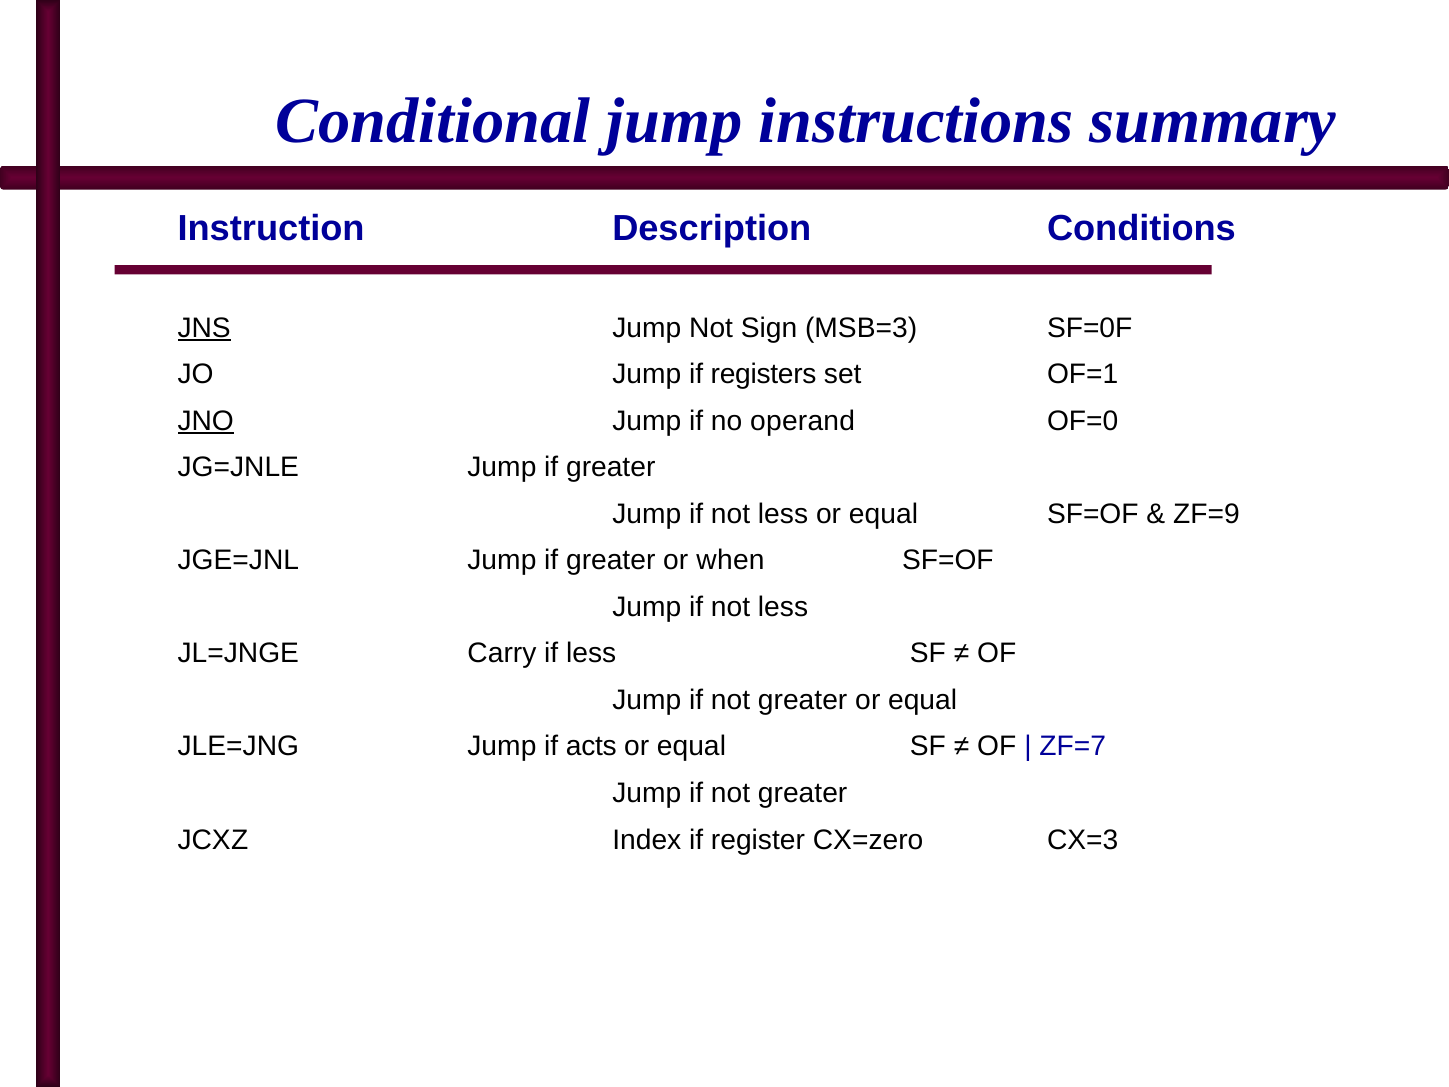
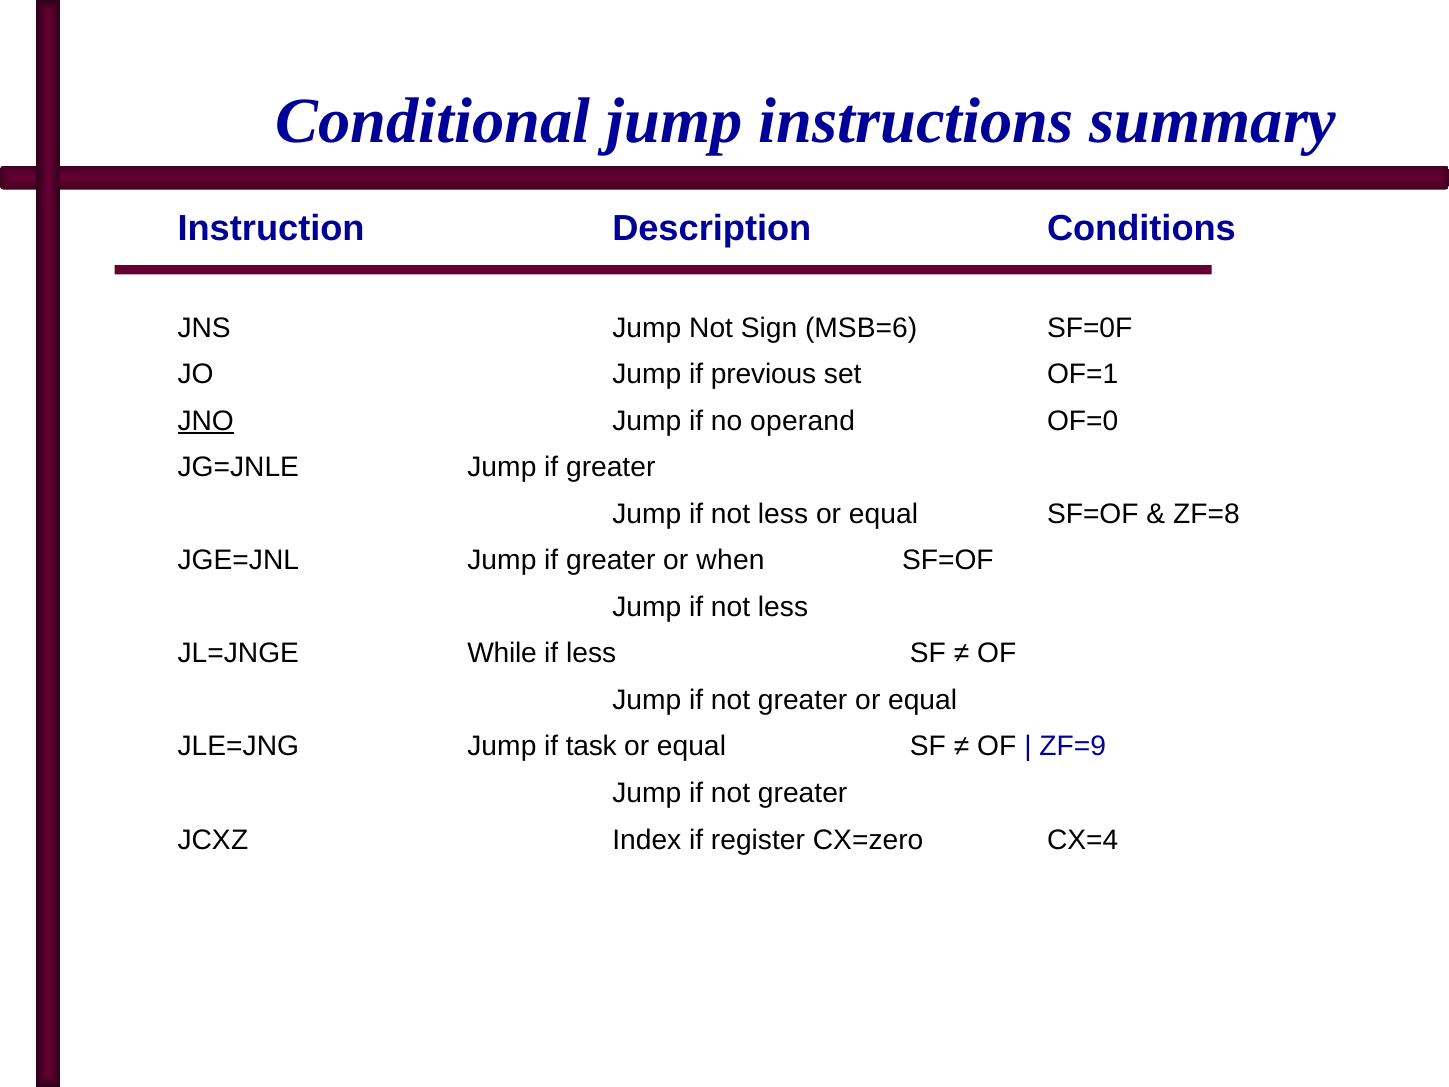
JNS underline: present -> none
MSB=3: MSB=3 -> MSB=6
registers: registers -> previous
ZF=9: ZF=9 -> ZF=8
Carry: Carry -> While
acts: acts -> task
ZF=7: ZF=7 -> ZF=9
CX=3: CX=3 -> CX=4
